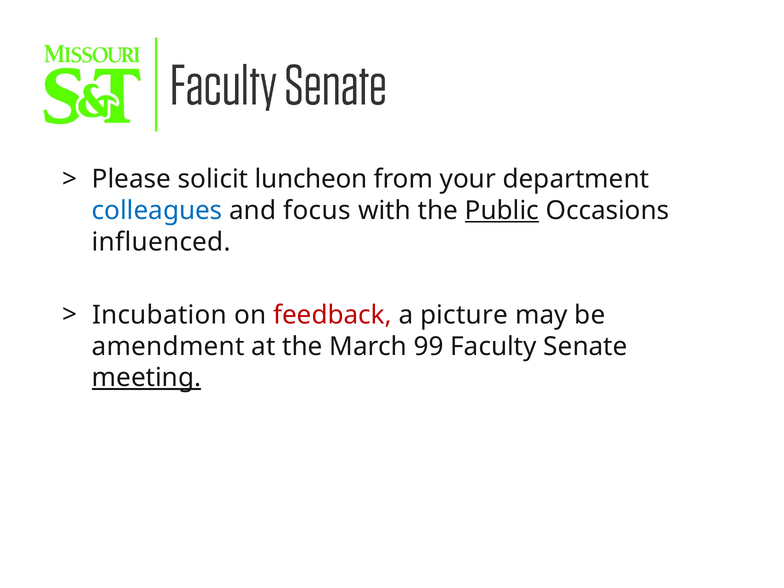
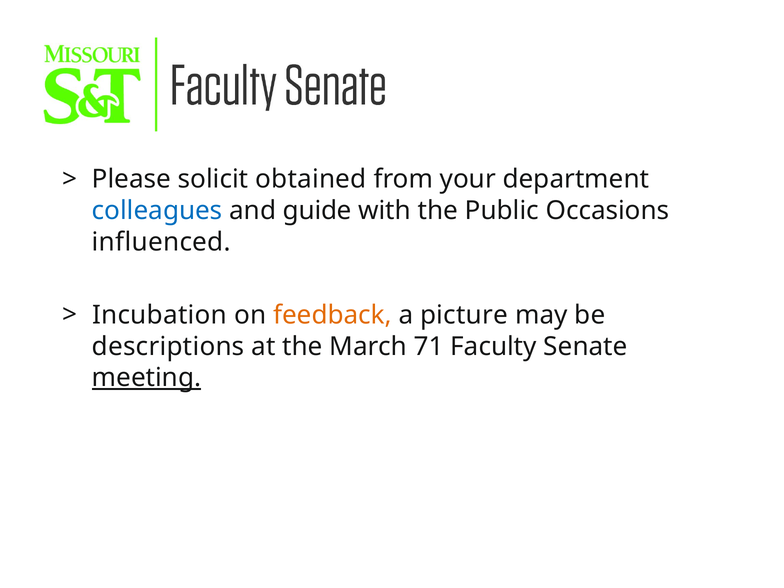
luncheon: luncheon -> obtained
focus: focus -> guide
Public underline: present -> none
feedback colour: red -> orange
amendment: amendment -> descriptions
99: 99 -> 71
